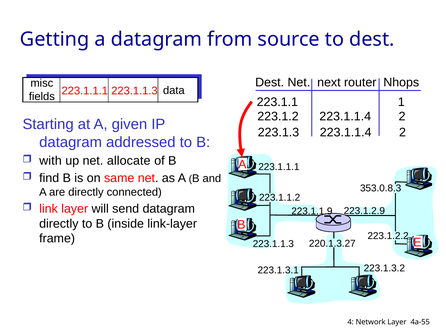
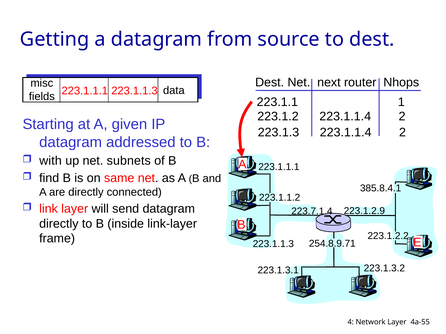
allocate: allocate -> subnets
353.0.8.3: 353.0.8.3 -> 385.8.4.1
223.1.1.9: 223.1.1.9 -> 223.7.1.4
220.1.3.27: 220.1.3.27 -> 254.8.9.71
